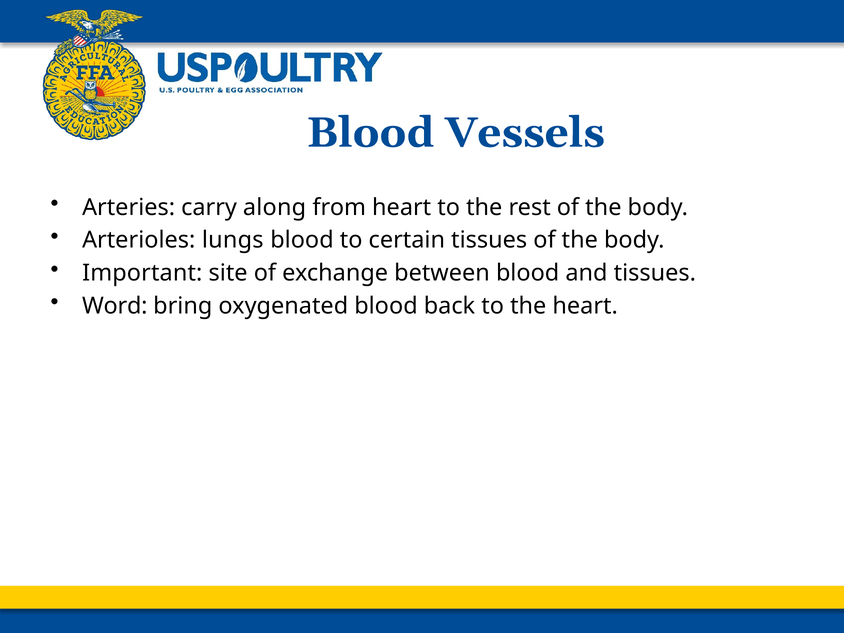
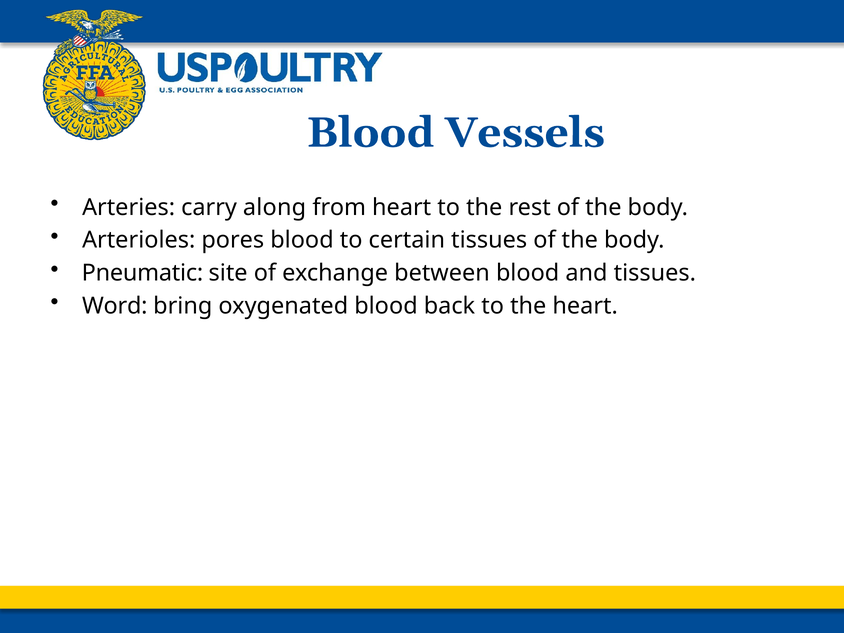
lungs: lungs -> pores
Important: Important -> Pneumatic
